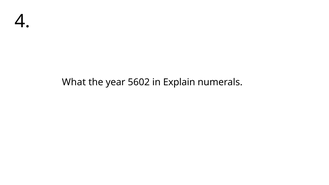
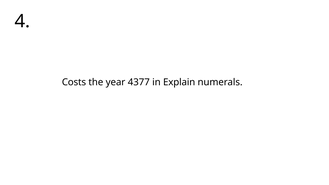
What: What -> Costs
5602: 5602 -> 4377
